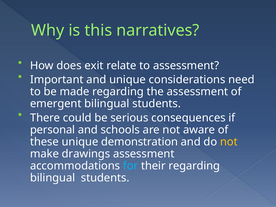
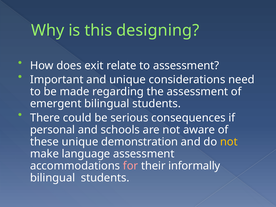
narratives: narratives -> designing
drawings: drawings -> language
for colour: light blue -> pink
their regarding: regarding -> informally
